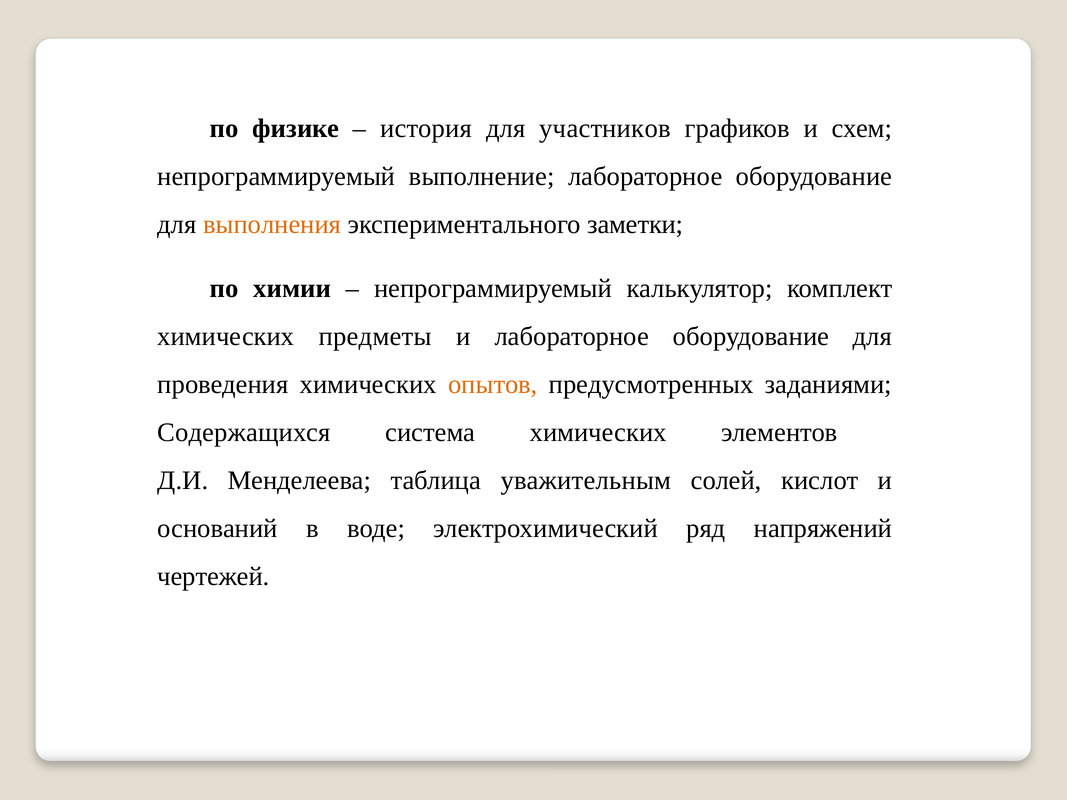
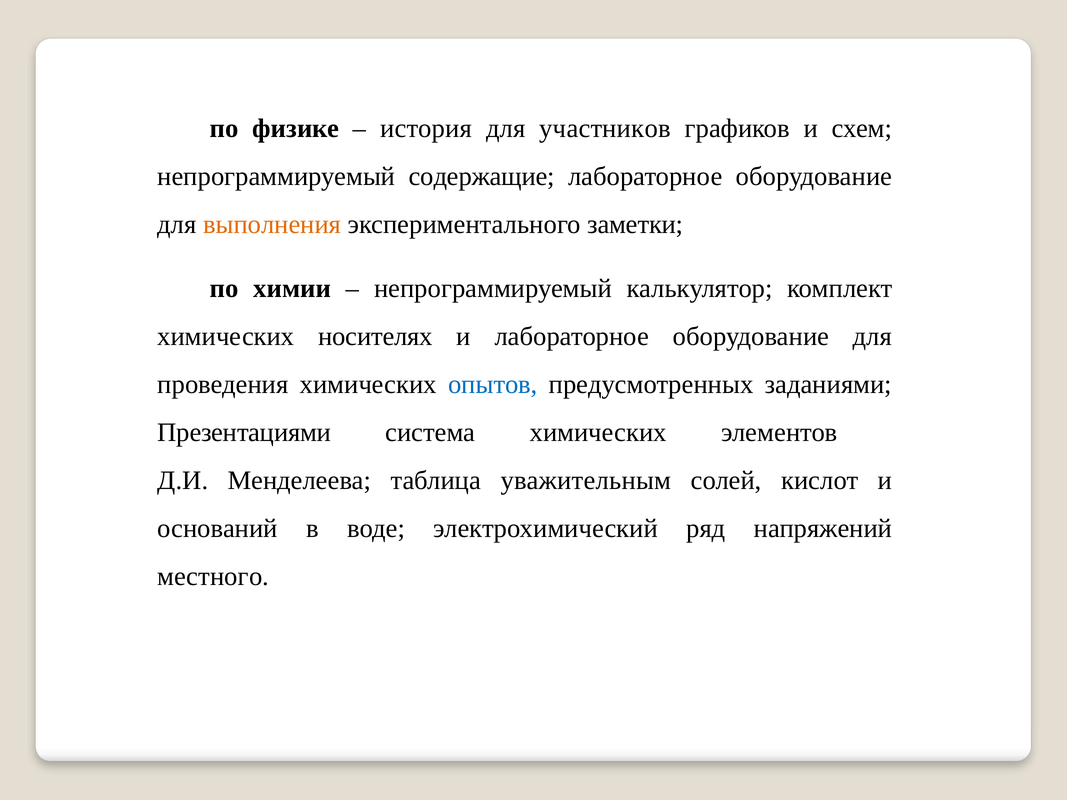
выполнение: выполнение -> содержащие
предметы: предметы -> носителях
опытов colour: orange -> blue
Содержащихся: Содержащихся -> Презентациями
чертежей: чертежей -> местного
